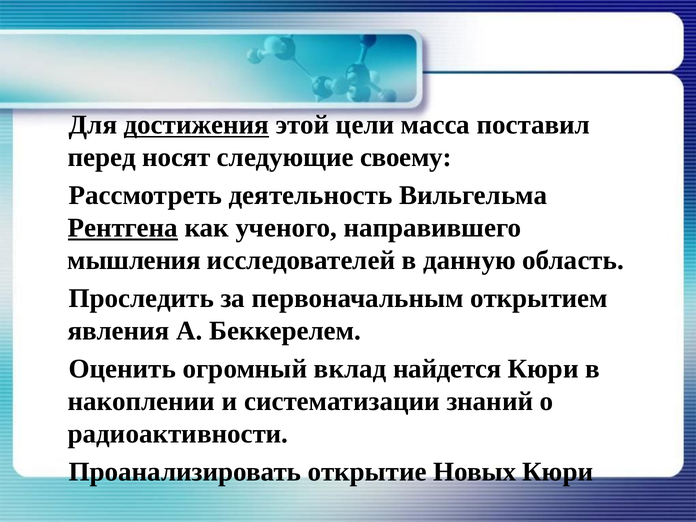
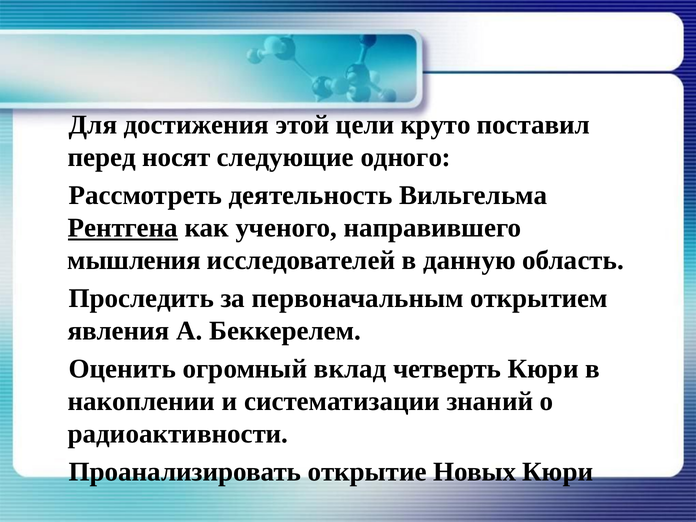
достижения underline: present -> none
масса: масса -> круто
своему: своему -> одного
найдется: найдется -> четверть
